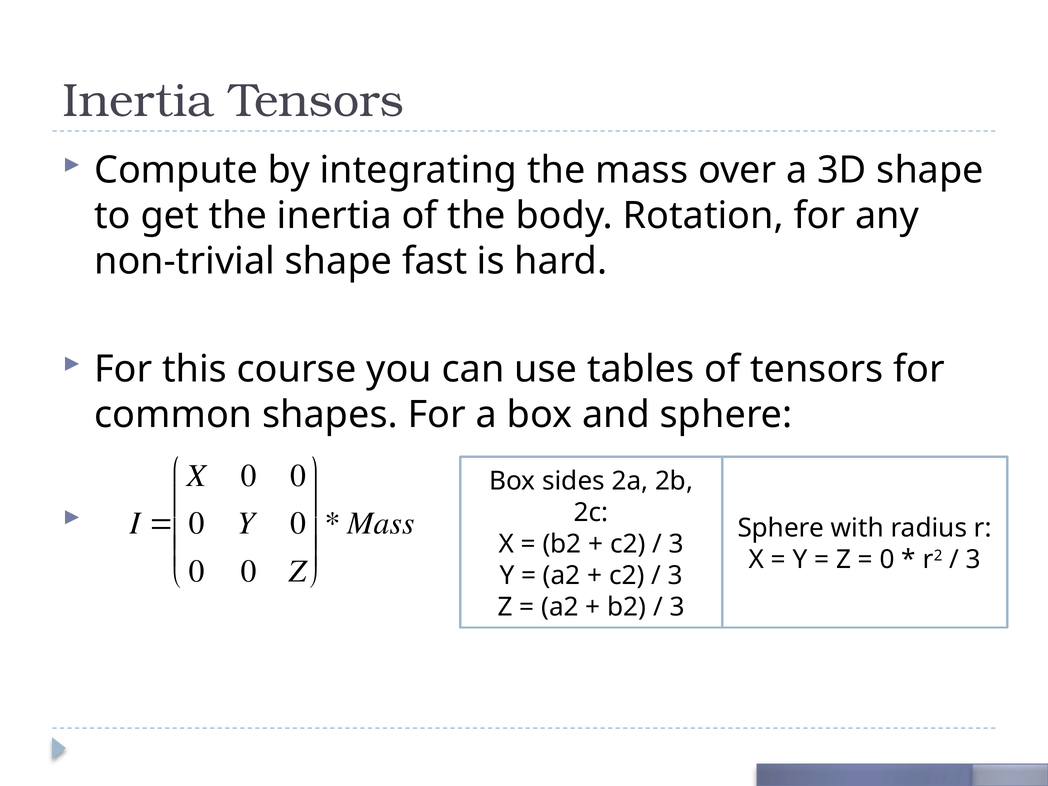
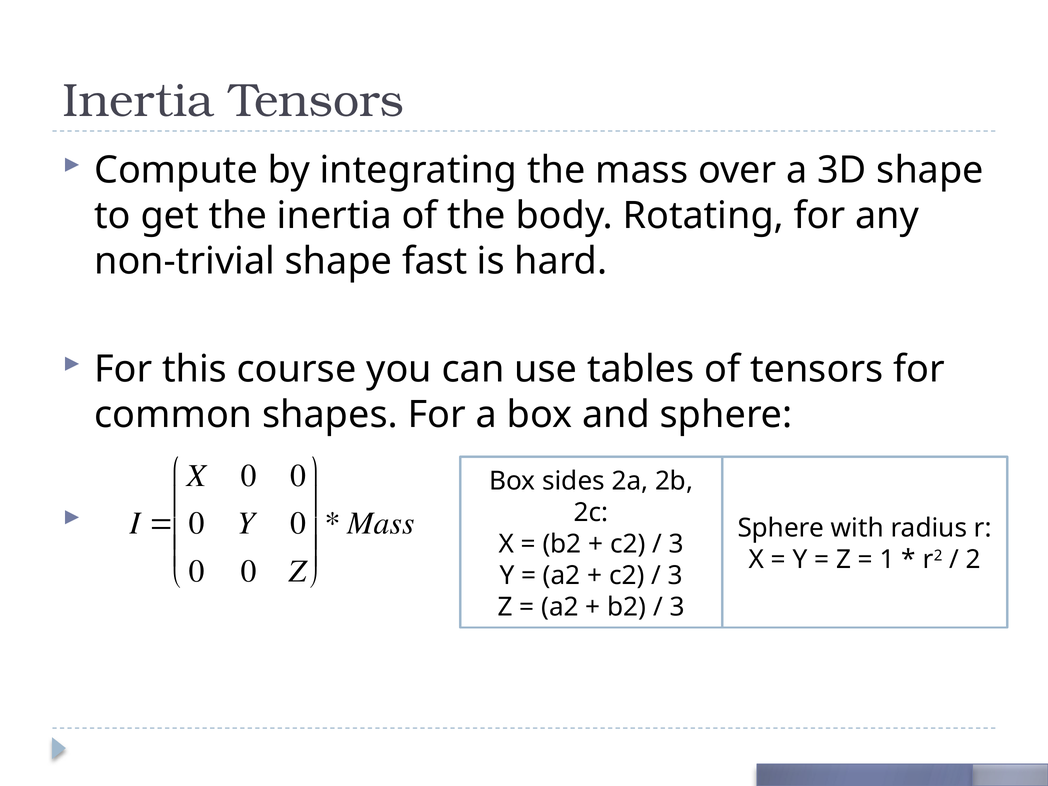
Rotation: Rotation -> Rotating
0 at (887, 560): 0 -> 1
3 at (973, 560): 3 -> 2
